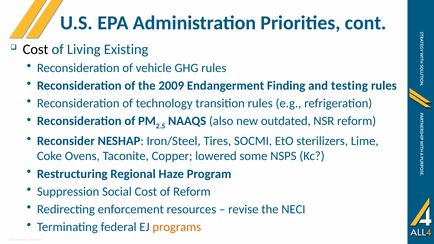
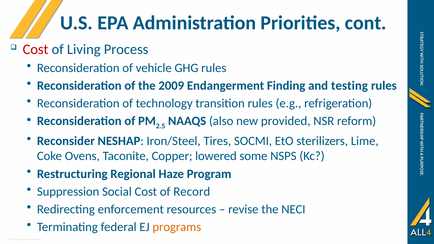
Cost at (36, 49) colour: black -> red
Existing: Existing -> Process
outdated: outdated -> provided
of Reform: Reform -> Record
